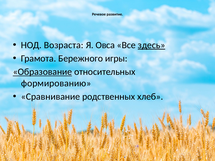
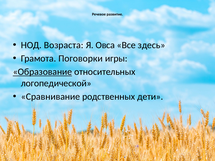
здесь underline: present -> none
Бережного: Бережного -> Поговорки
формированию: формированию -> логопедической
хлеб: хлеб -> дети
